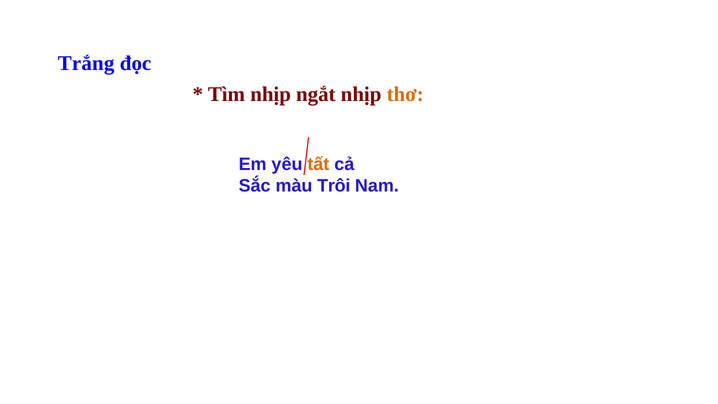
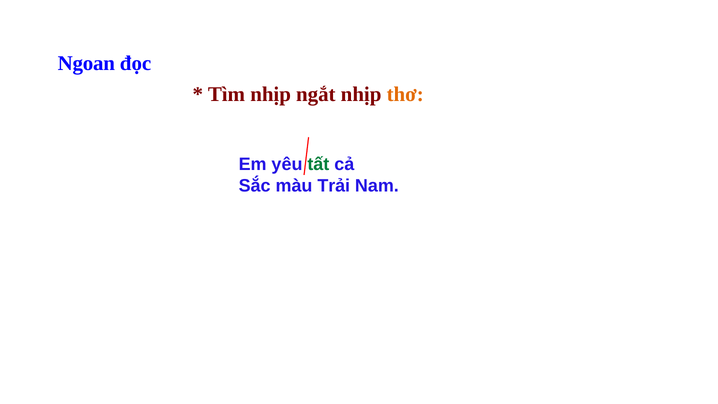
Trắng: Trắng -> Ngoan
tất colour: orange -> green
Trôi: Trôi -> Trải
